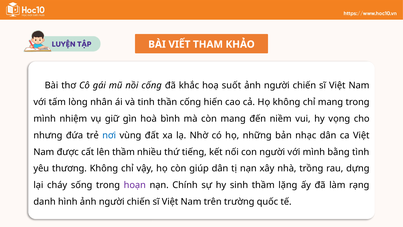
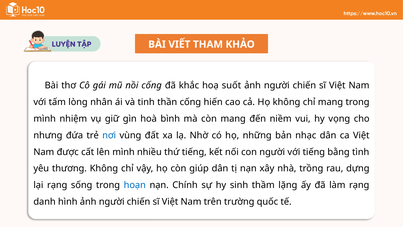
lên thầm: thầm -> mình
với mình: mình -> tiếng
lại cháy: cháy -> rạng
hoạn colour: purple -> blue
